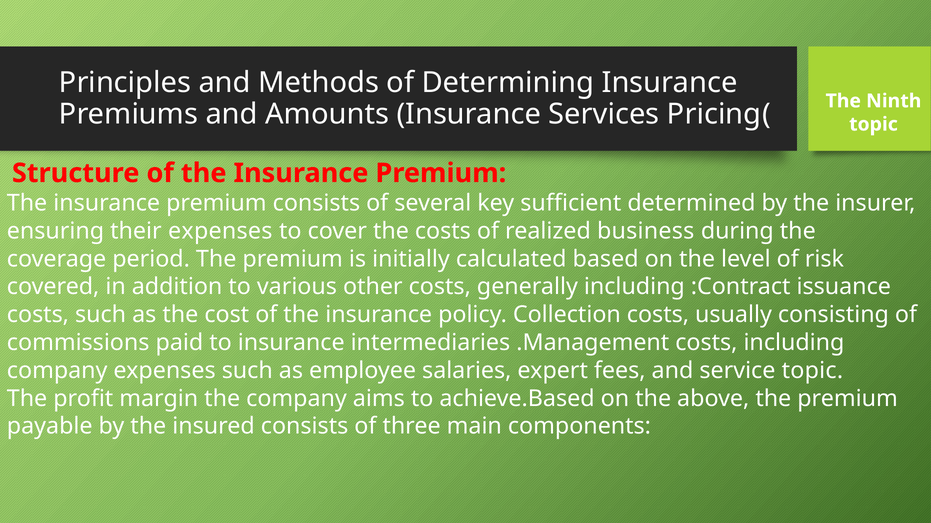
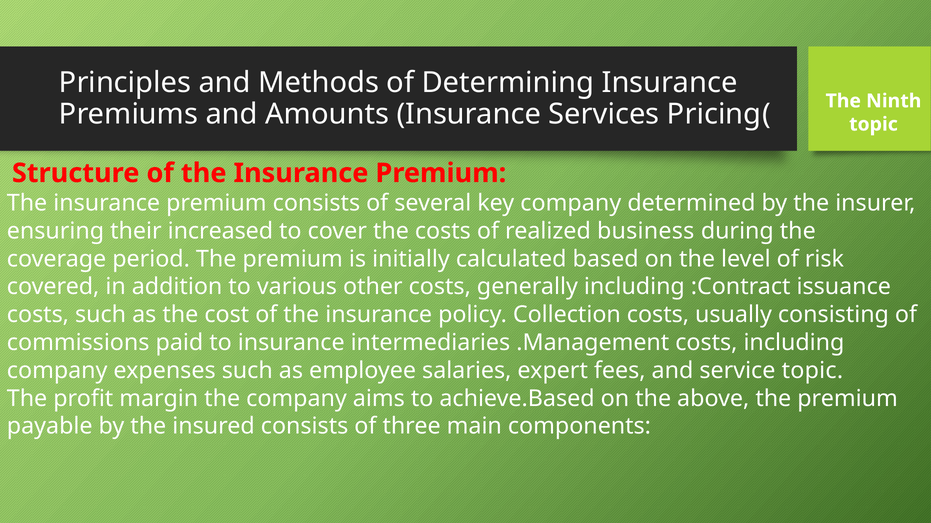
key sufficient: sufficient -> company
their expenses: expenses -> increased
